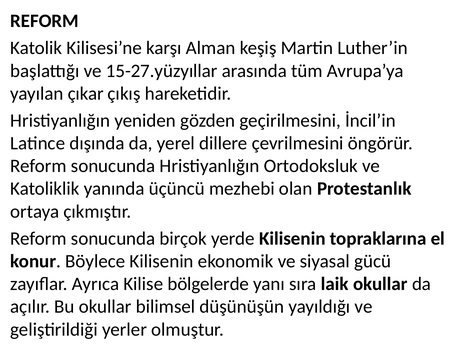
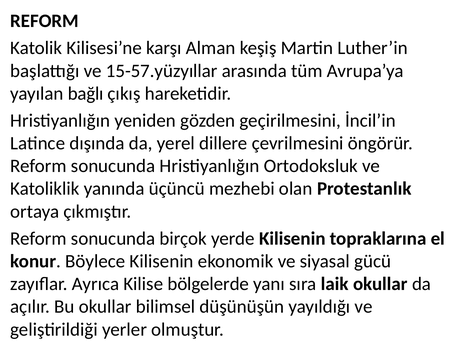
15-27.yüzyıllar: 15-27.yüzyıllar -> 15-57.yüzyıllar
çıkar: çıkar -> bağlı
